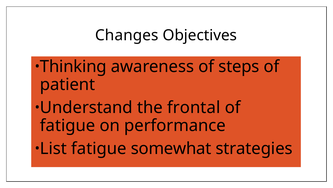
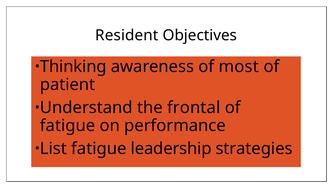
Changes: Changes -> Resident
steps: steps -> most
somewhat: somewhat -> leadership
